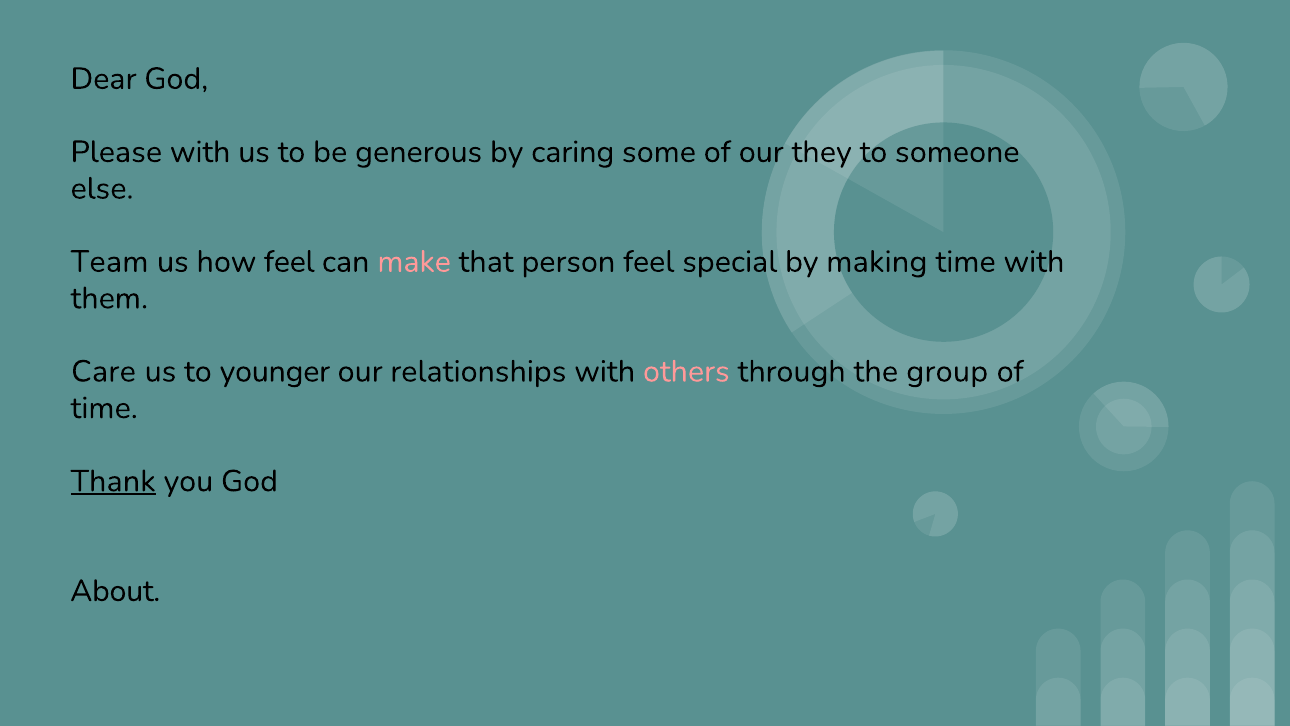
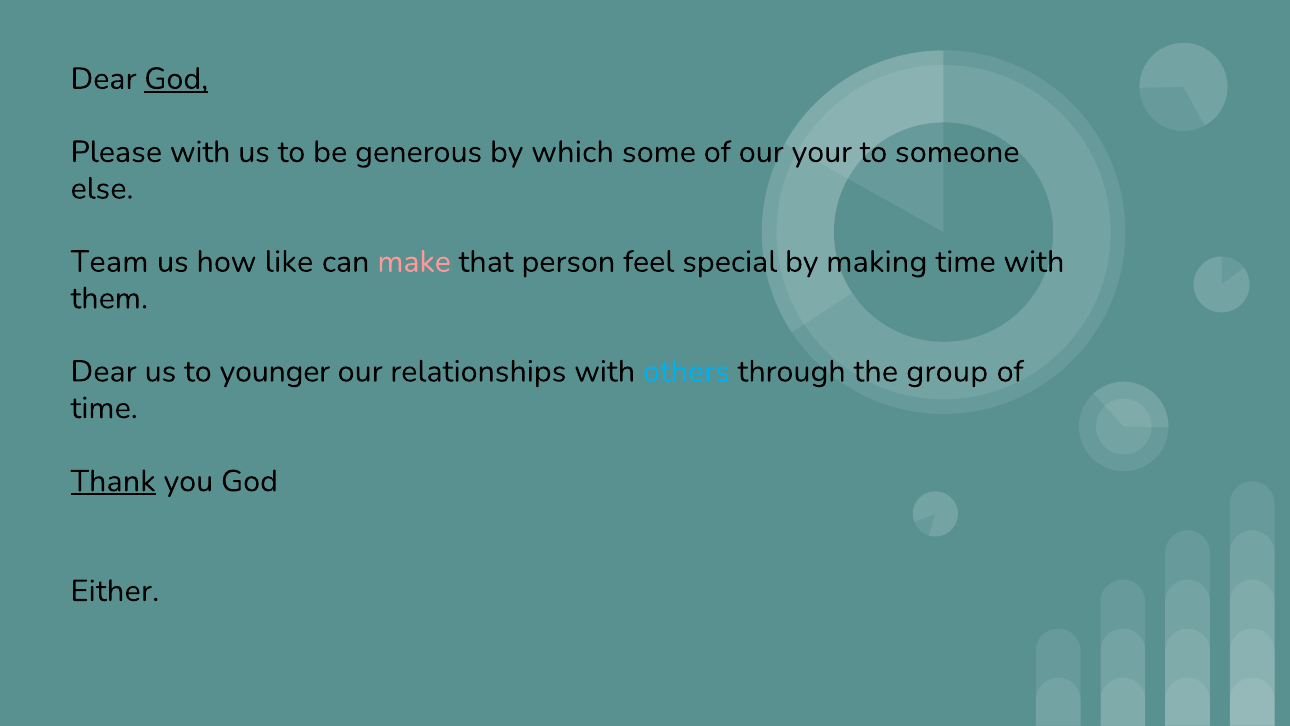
God at (176, 79) underline: none -> present
caring: caring -> which
they: they -> your
how feel: feel -> like
Care at (104, 371): Care -> Dear
others colour: pink -> light blue
About: About -> Either
